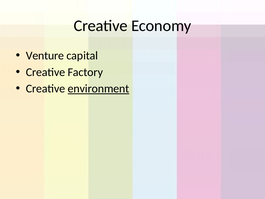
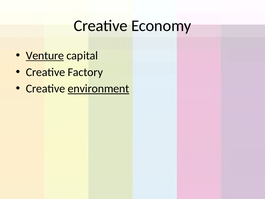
Venture underline: none -> present
